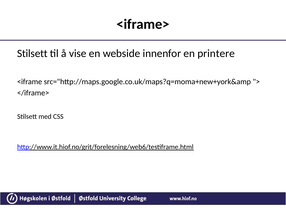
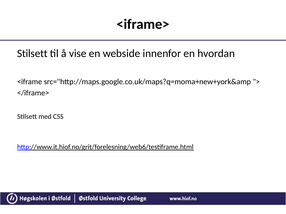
printere: printere -> hvordan
